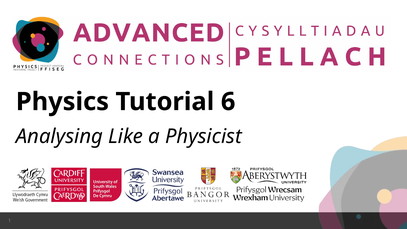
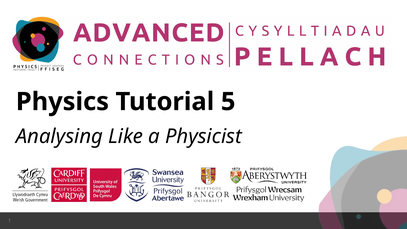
6: 6 -> 5
